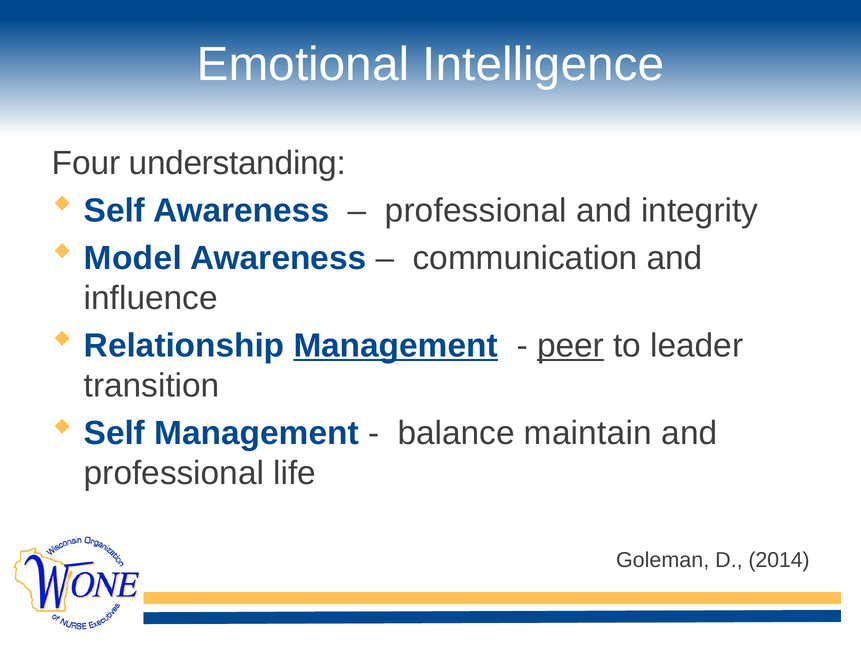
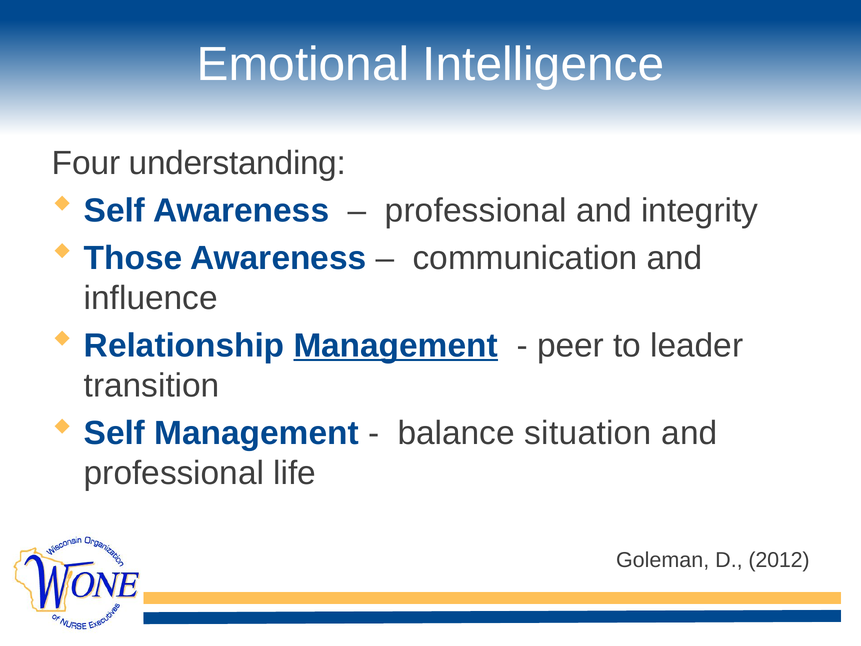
Model: Model -> Those
peer underline: present -> none
maintain: maintain -> situation
2014: 2014 -> 2012
